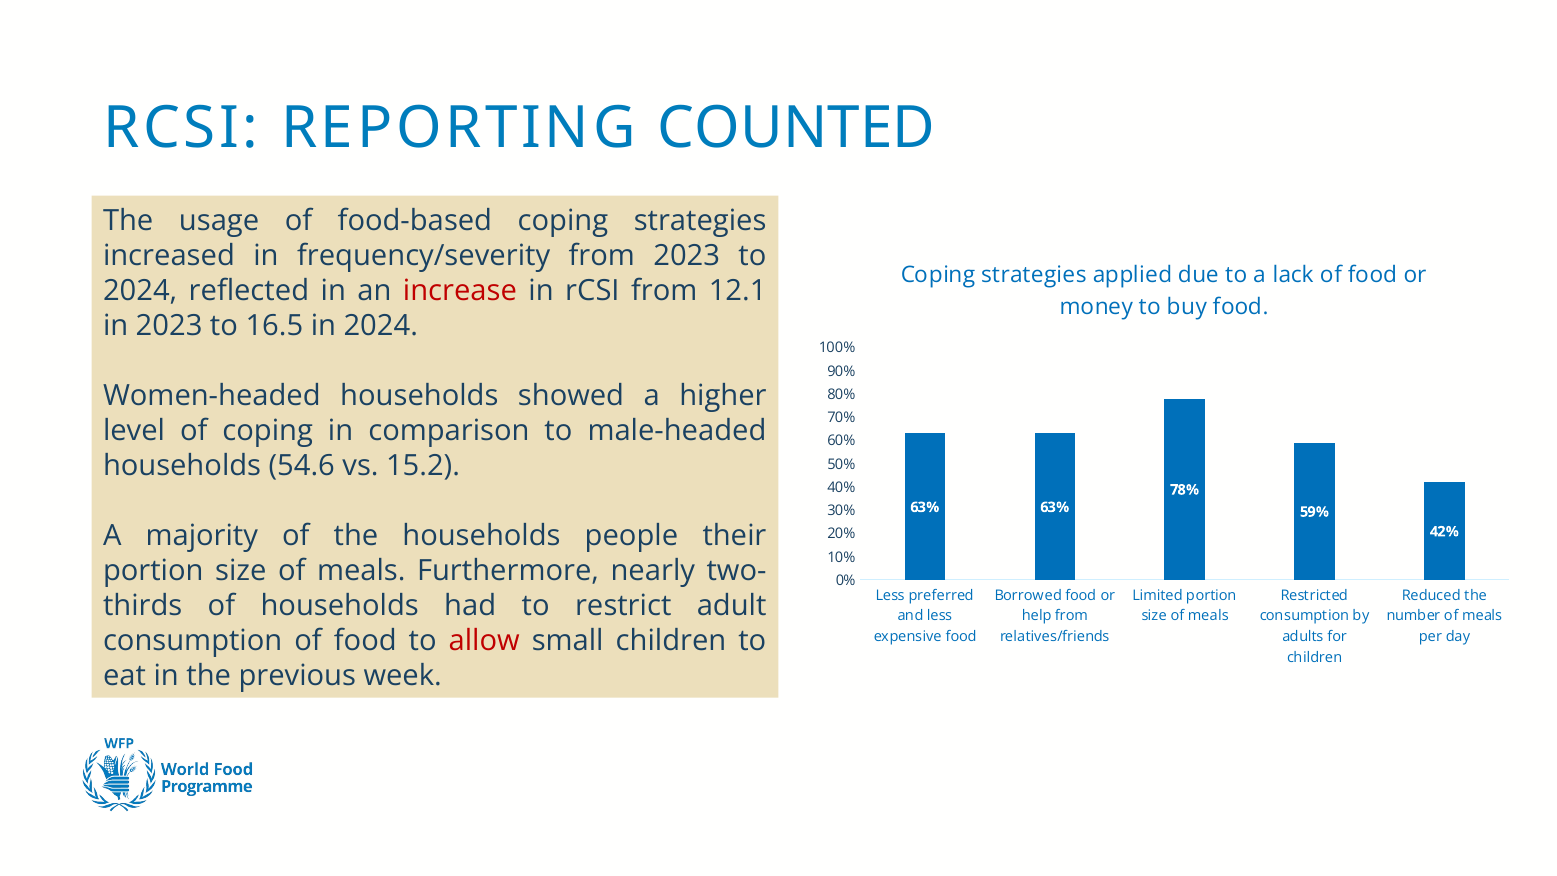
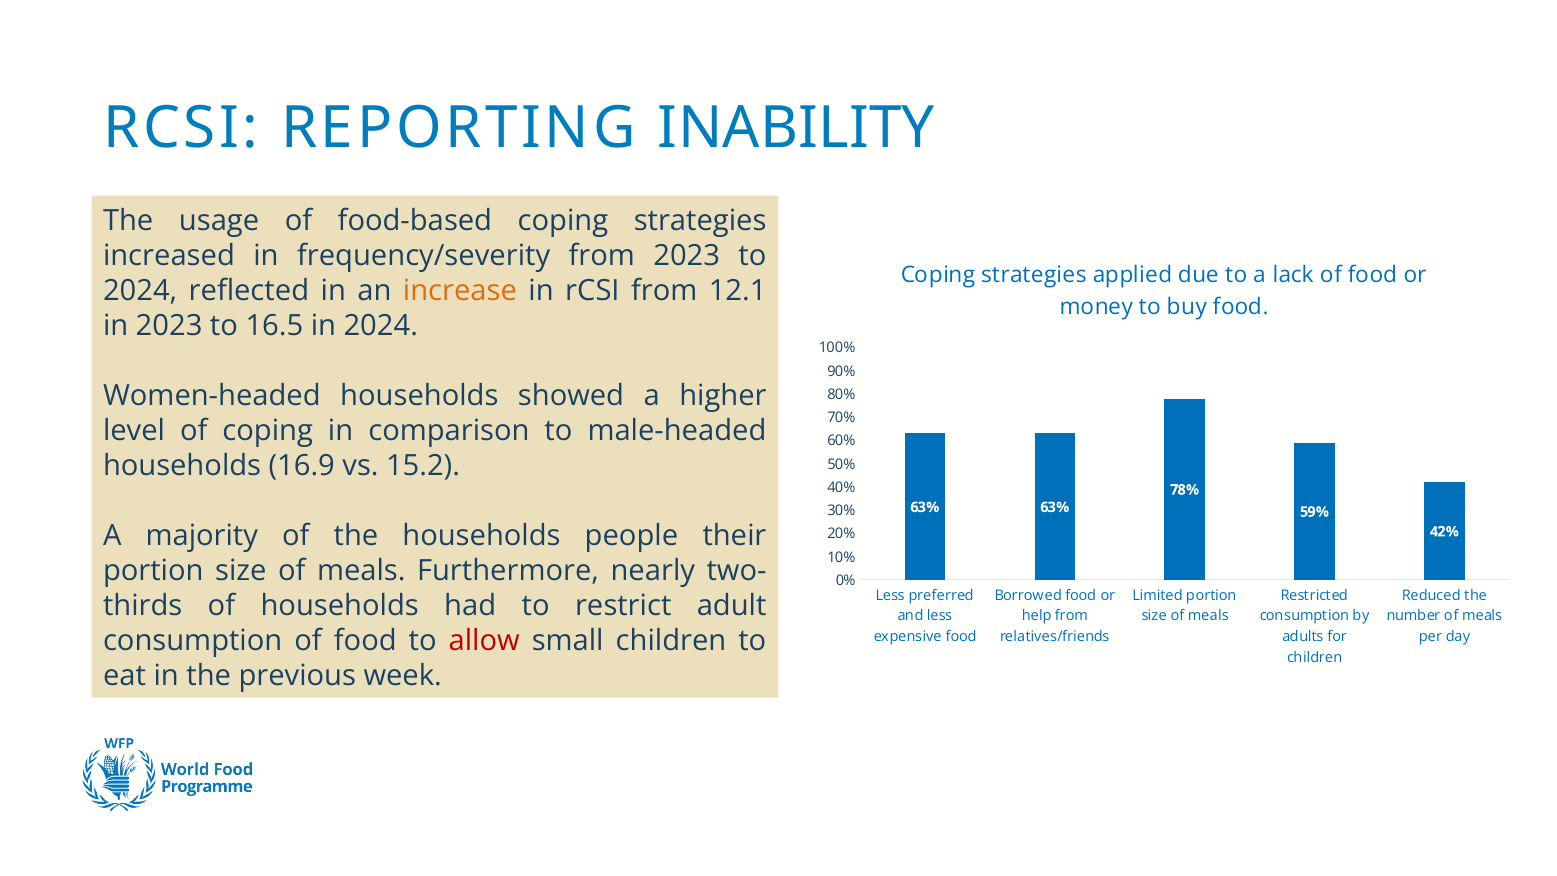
COUNTED: COUNTED -> INABILITY
increase colour: red -> orange
54.6: 54.6 -> 16.9
